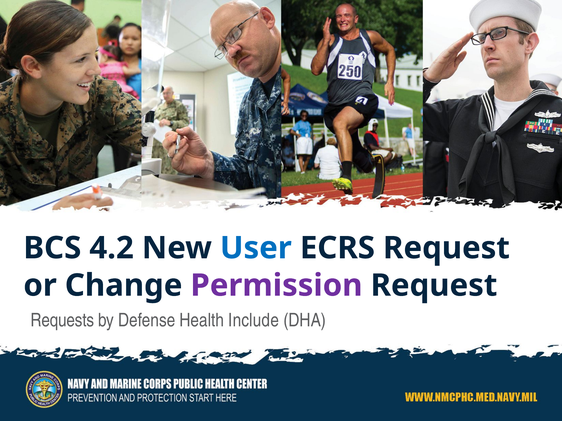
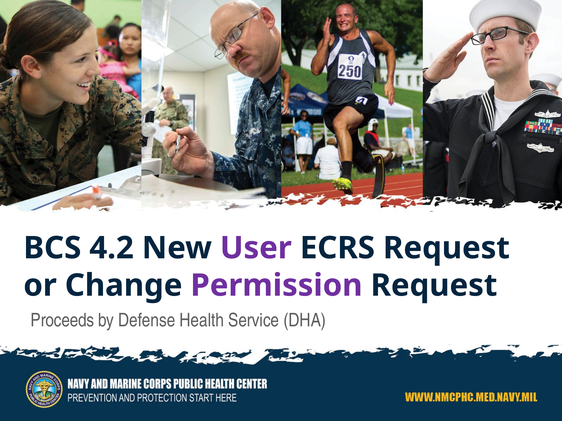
User colour: blue -> purple
Requests: Requests -> Proceeds
Include: Include -> Service
